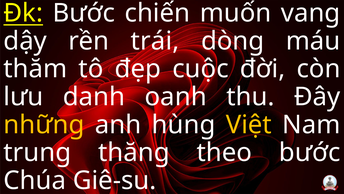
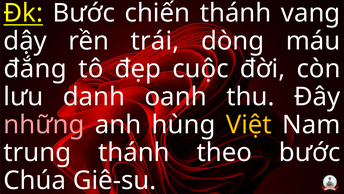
chiến muốn: muốn -> thánh
thăm: thăm -> đắng
những colour: yellow -> pink
trung thăng: thăng -> thánh
